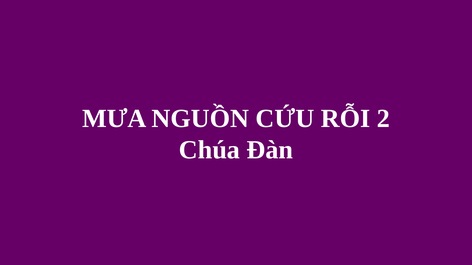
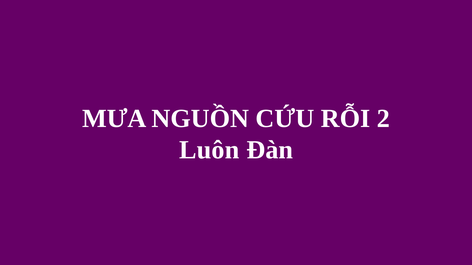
Chúa: Chúa -> Luôn
